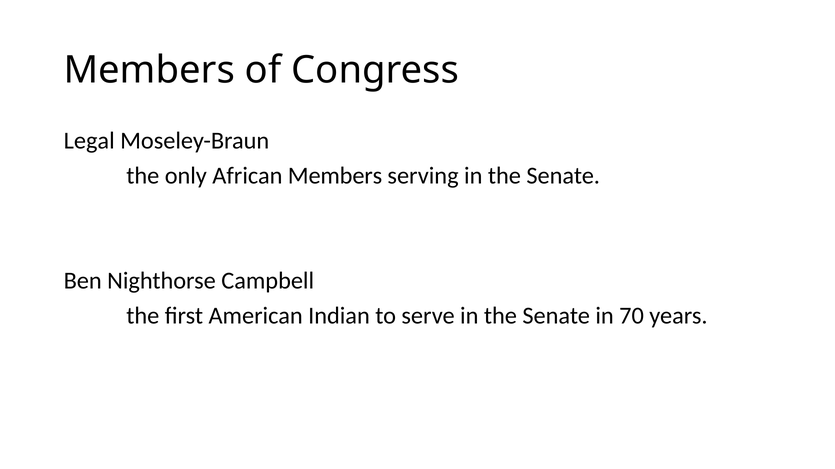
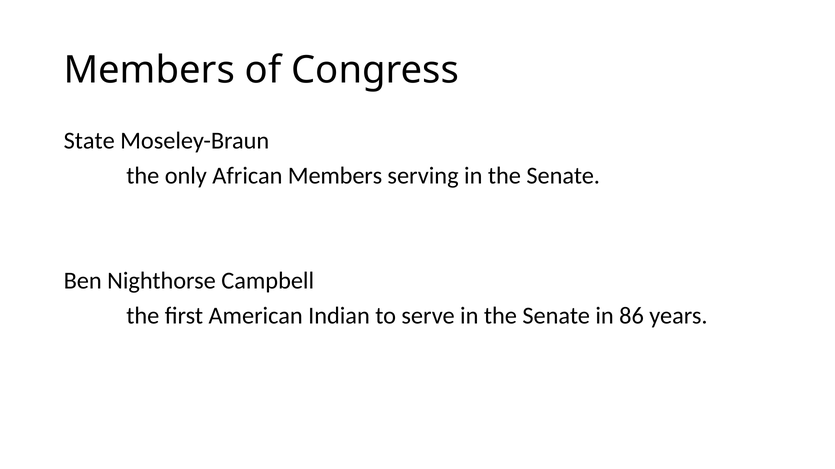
Legal: Legal -> State
70: 70 -> 86
